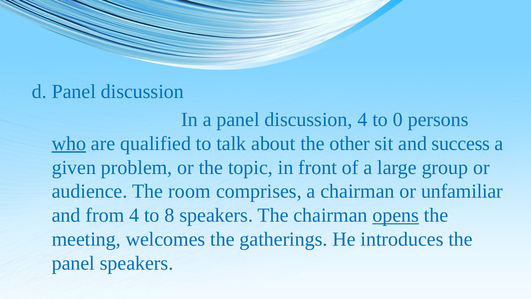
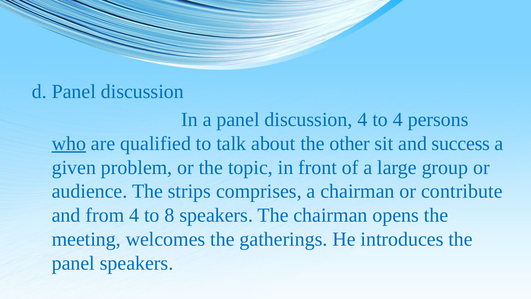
to 0: 0 -> 4
room: room -> strips
unfamiliar: unfamiliar -> contribute
opens underline: present -> none
